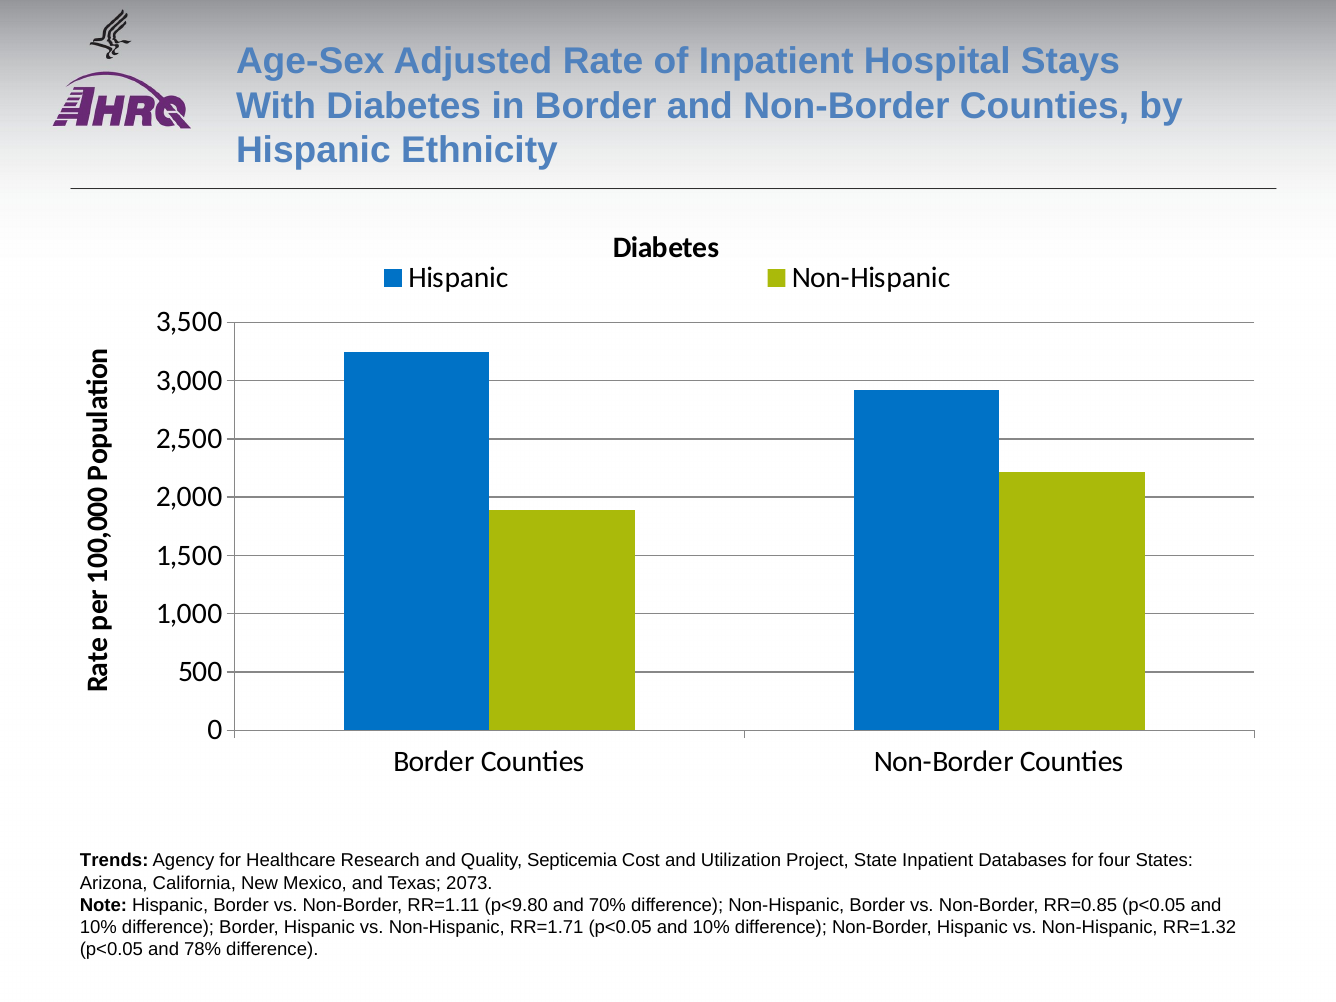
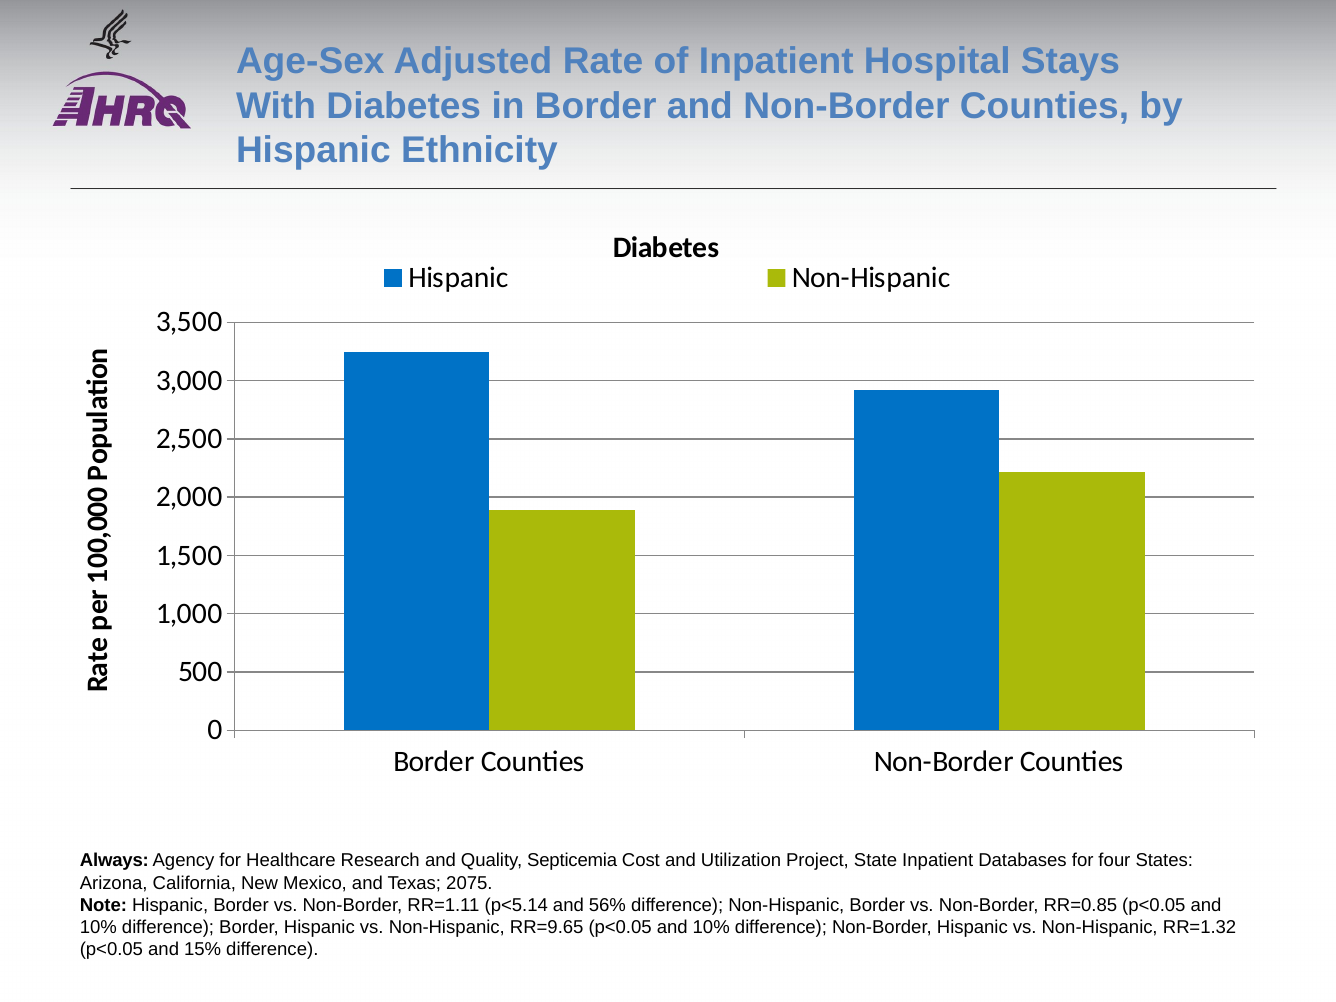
Trends: Trends -> Always
2073: 2073 -> 2075
p<9.80: p<9.80 -> p<5.14
70%: 70% -> 56%
RR=1.71: RR=1.71 -> RR=9.65
78%: 78% -> 15%
